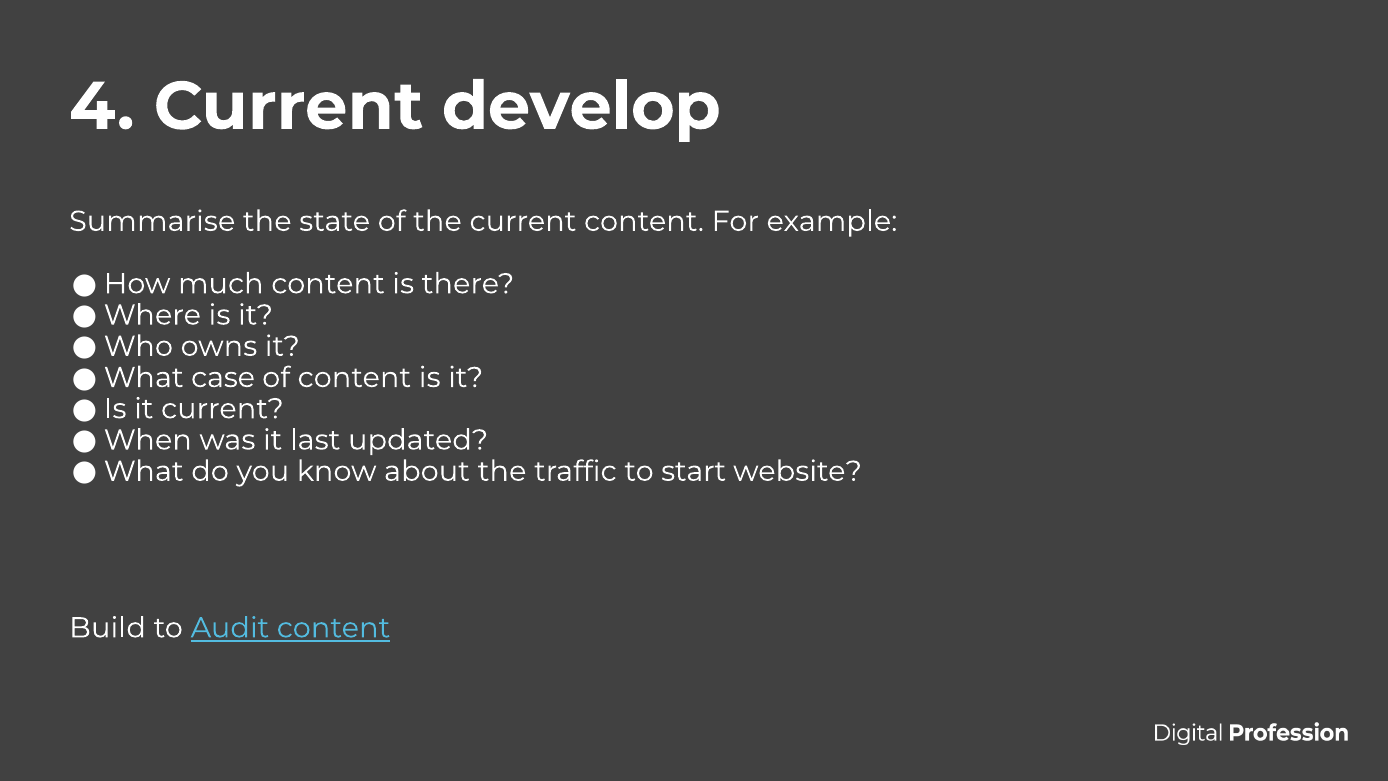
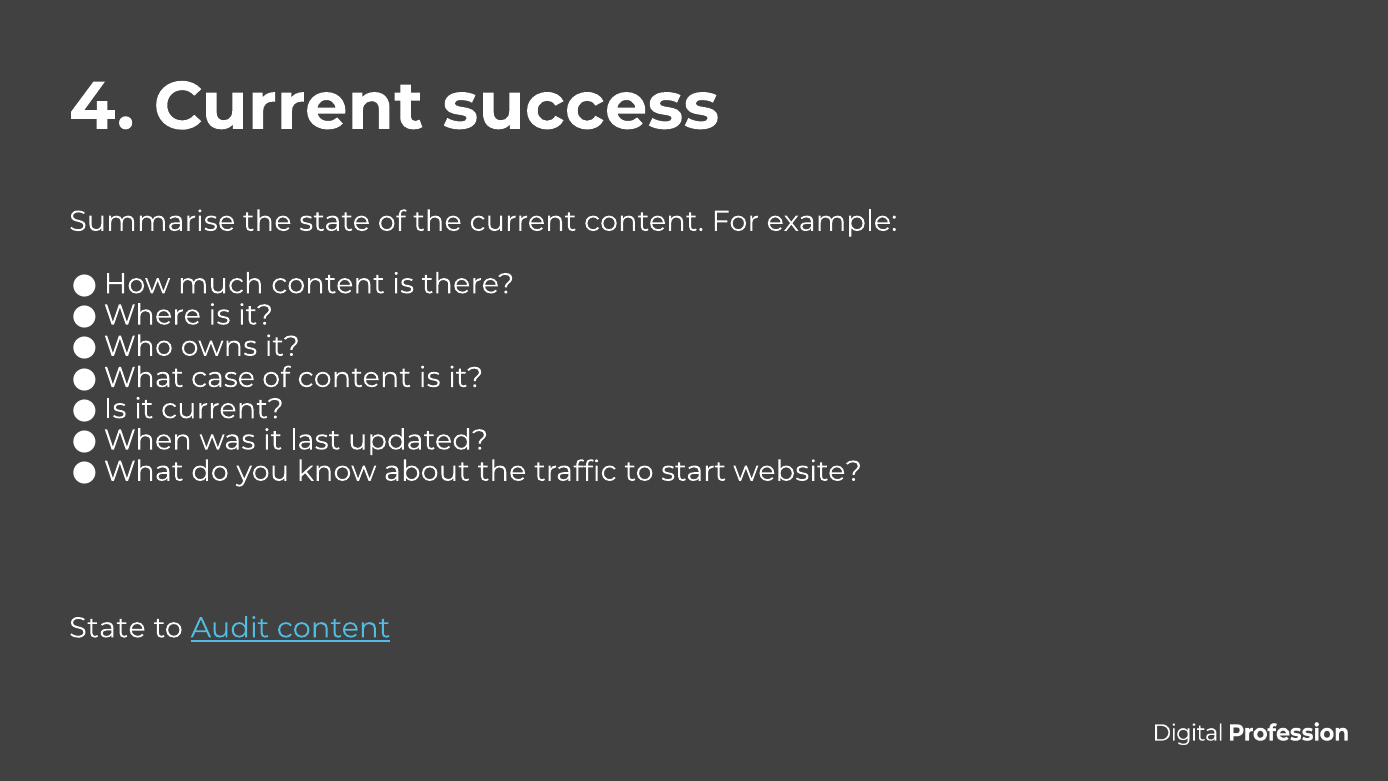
develop: develop -> success
Build at (108, 628): Build -> State
